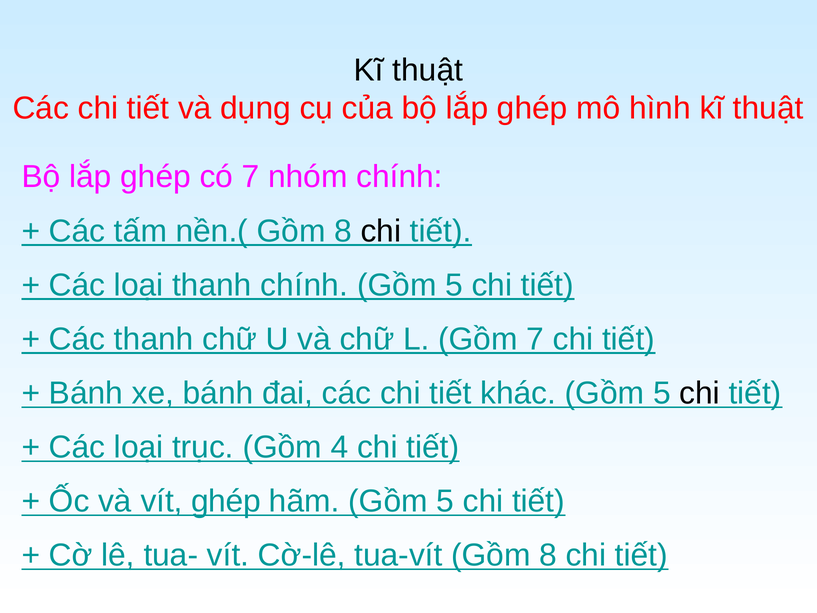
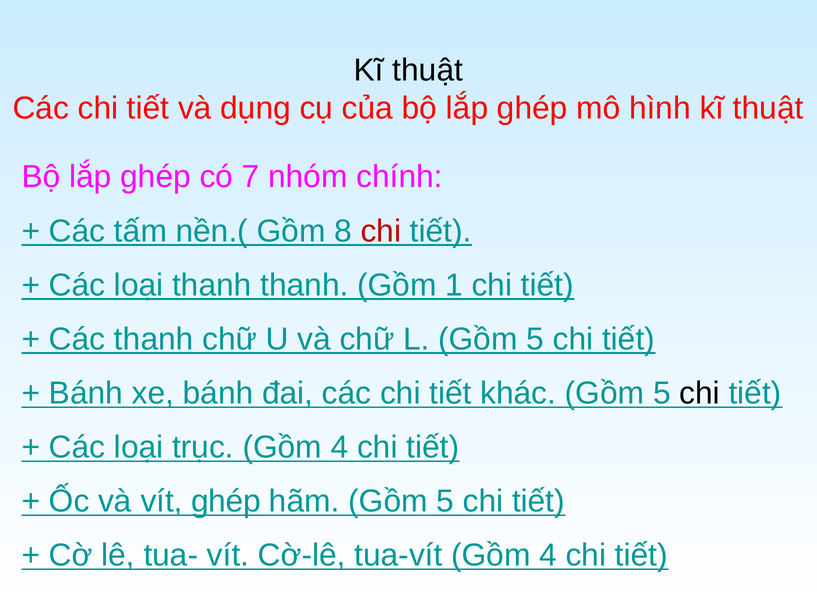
chi at (381, 231) colour: black -> red
thanh chính: chính -> thanh
5 at (454, 285): 5 -> 1
L Gồm 7: 7 -> 5
tua-vít Gồm 8: 8 -> 4
